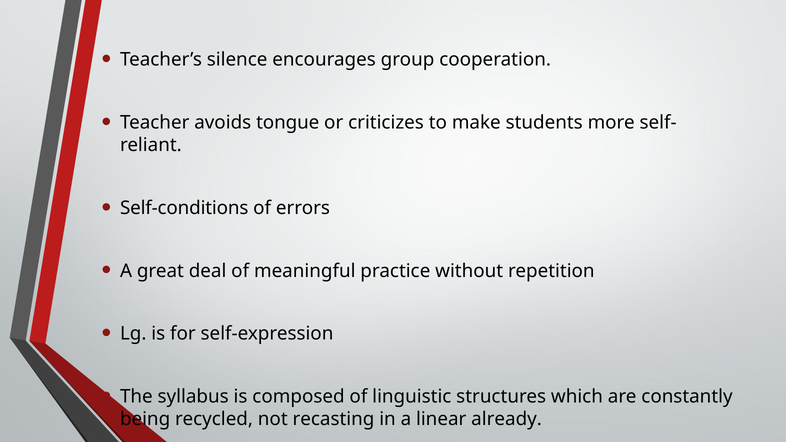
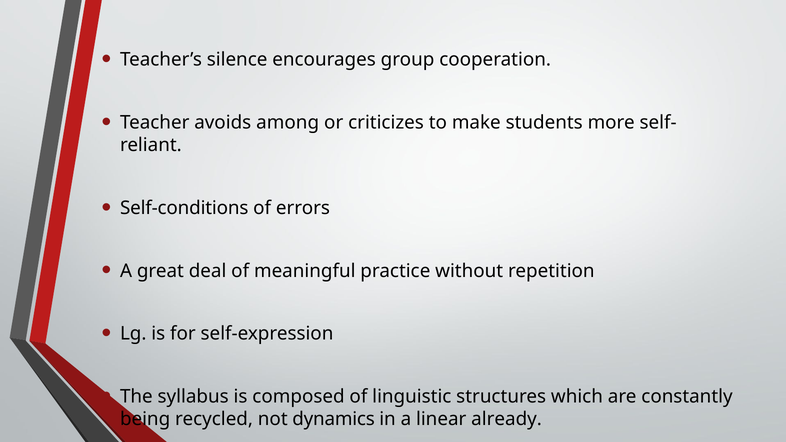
tongue: tongue -> among
recasting: recasting -> dynamics
